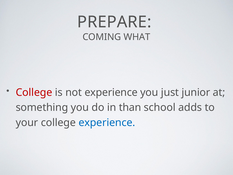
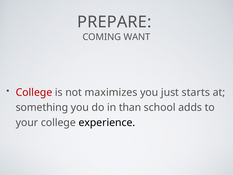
WHAT: WHAT -> WANT
not experience: experience -> maximizes
junior: junior -> starts
experience at (107, 122) colour: blue -> black
